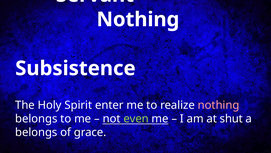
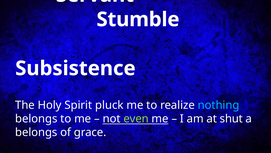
Nothing at (138, 19): Nothing -> Stumble
enter: enter -> pluck
nothing at (219, 105) colour: pink -> light blue
